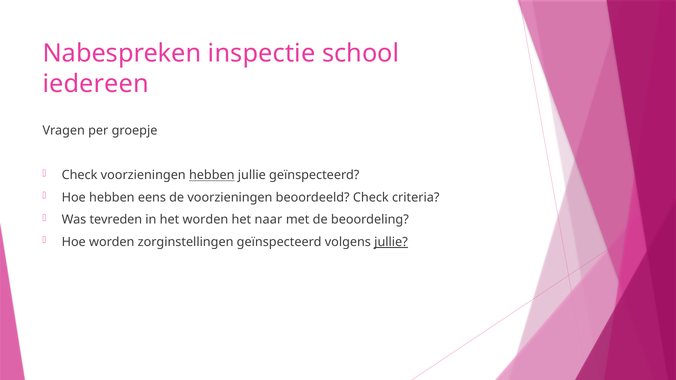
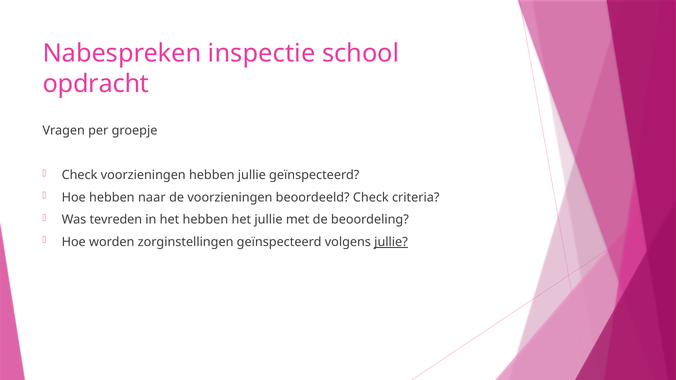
iedereen: iedereen -> opdracht
hebben at (212, 175) underline: present -> none
eens: eens -> naar
het worden: worden -> hebben
het naar: naar -> jullie
